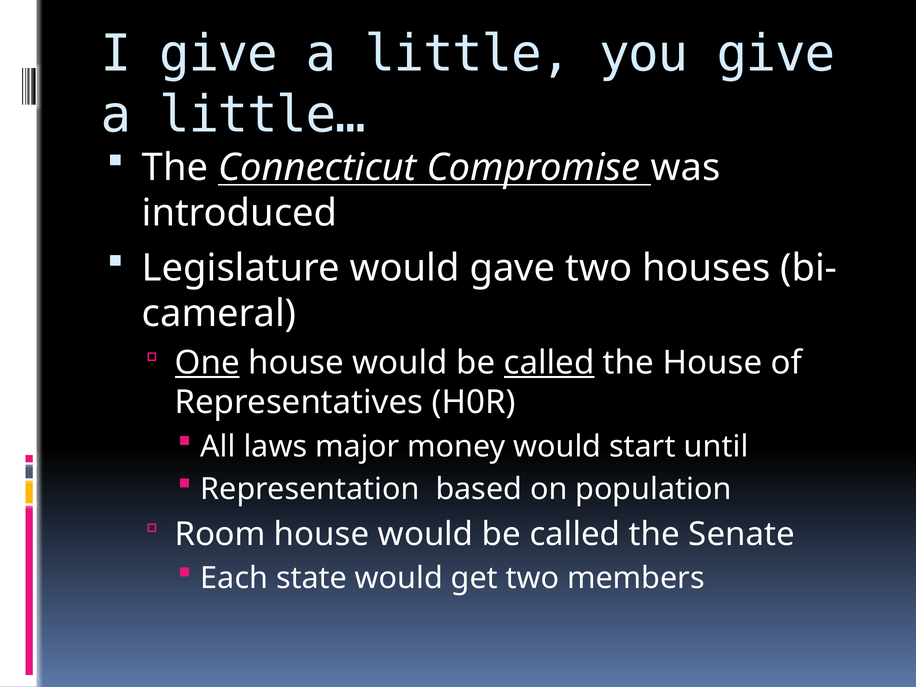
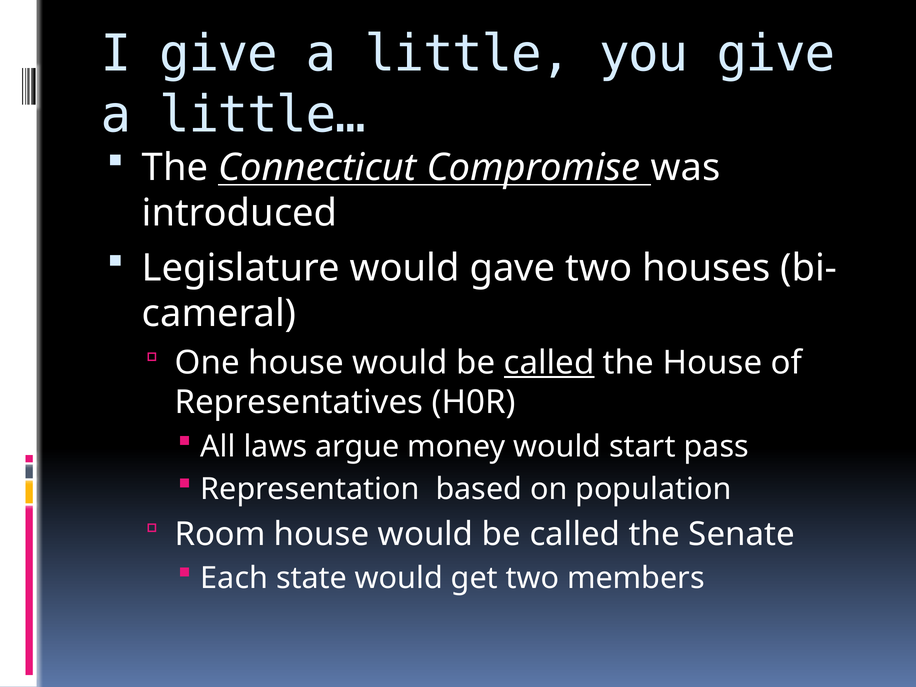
One underline: present -> none
major: major -> argue
until: until -> pass
